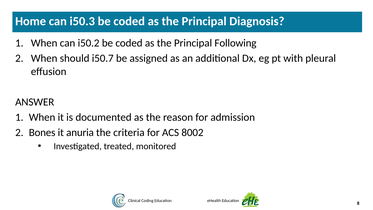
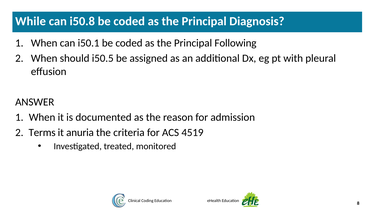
Home: Home -> While
i50.3: i50.3 -> i50.8
i50.2: i50.2 -> i50.1
i50.7: i50.7 -> i50.5
Bones: Bones -> Terms
8002: 8002 -> 4519
